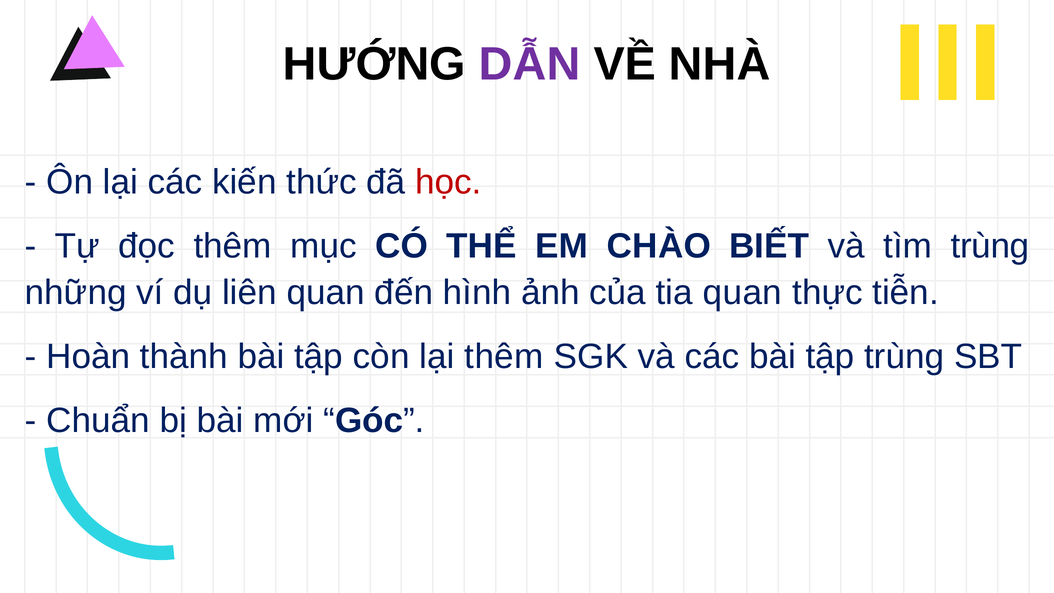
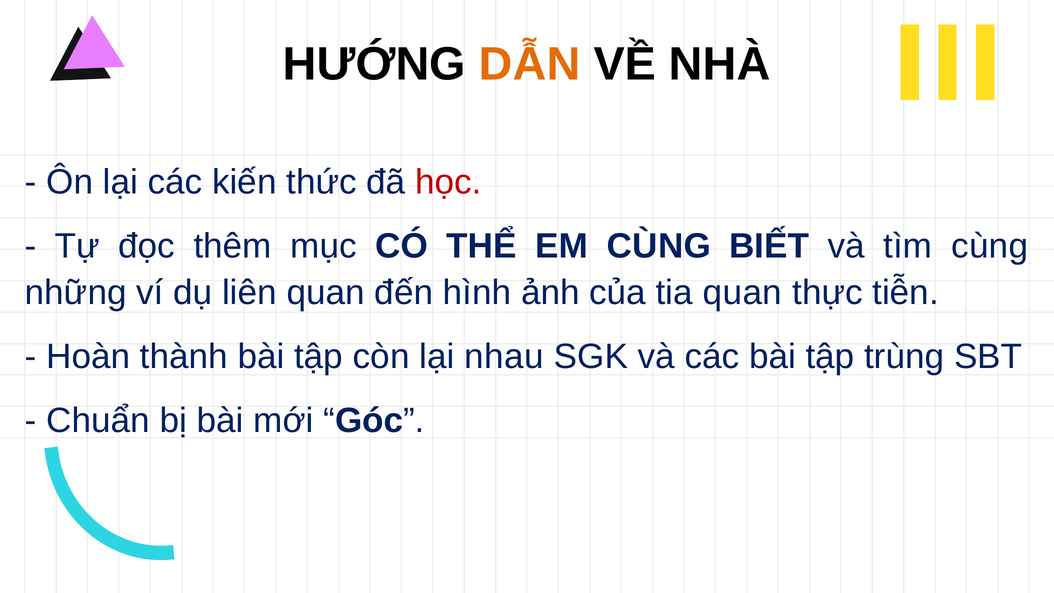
DẪN colour: purple -> orange
EM CHÀO: CHÀO -> CÙNG
tìm trùng: trùng -> cùng
lại thêm: thêm -> nhau
